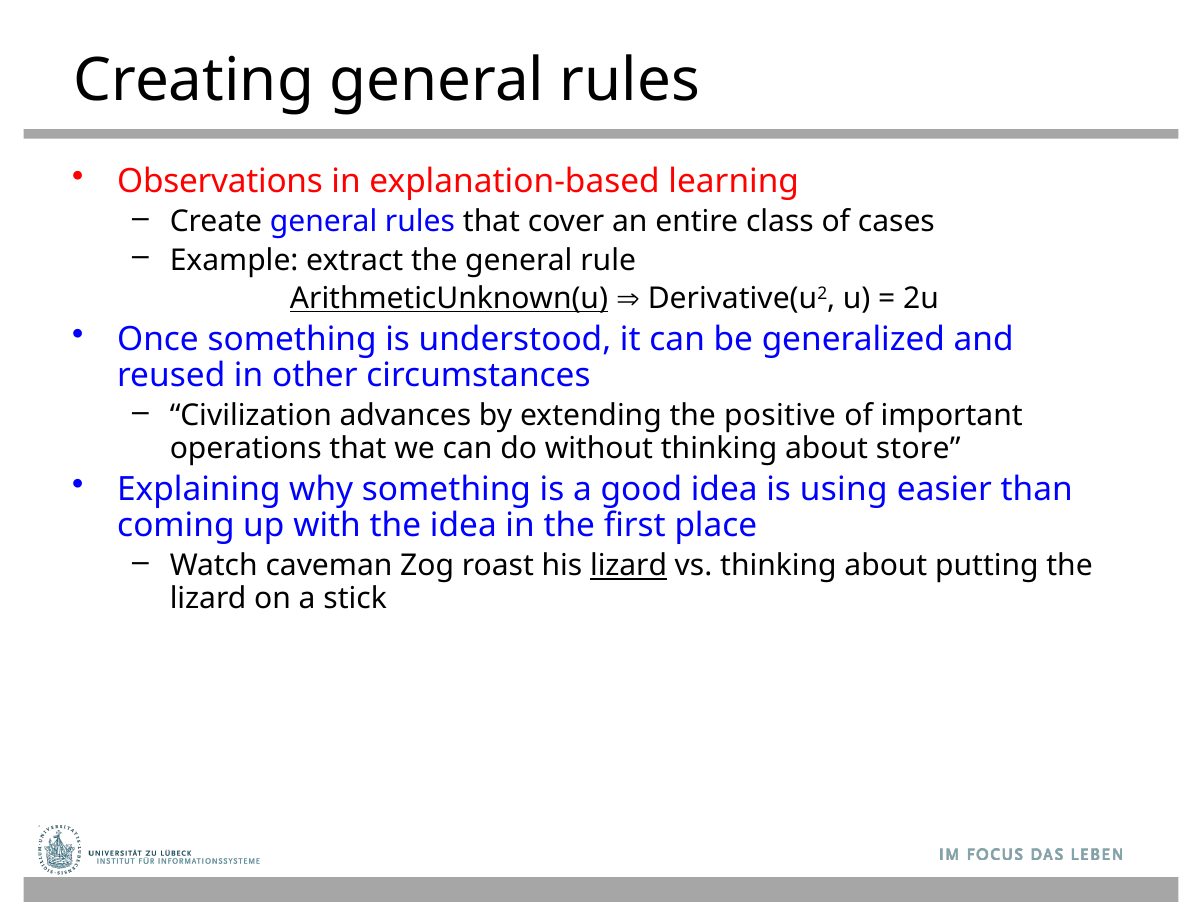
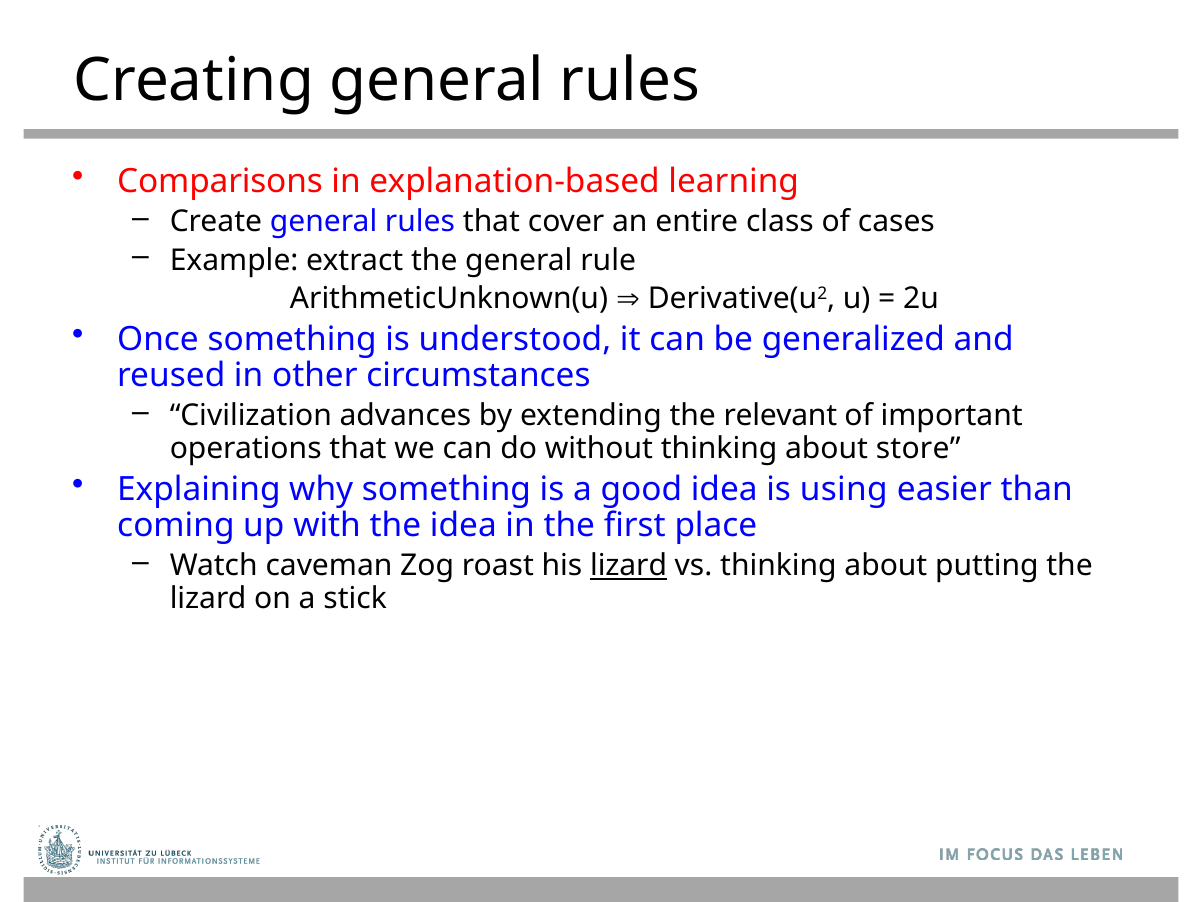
Observations: Observations -> Comparisons
ArithmeticUnknown(u underline: present -> none
positive: positive -> relevant
